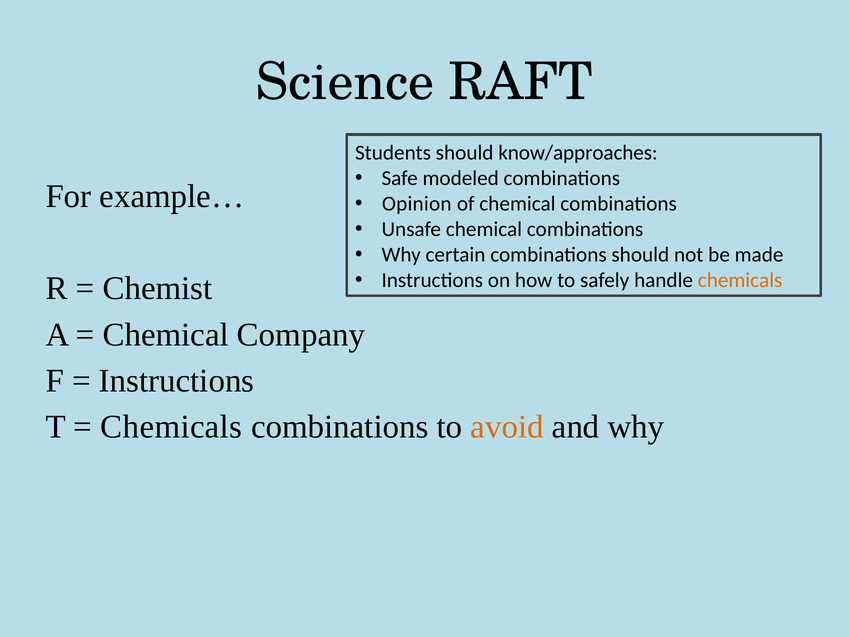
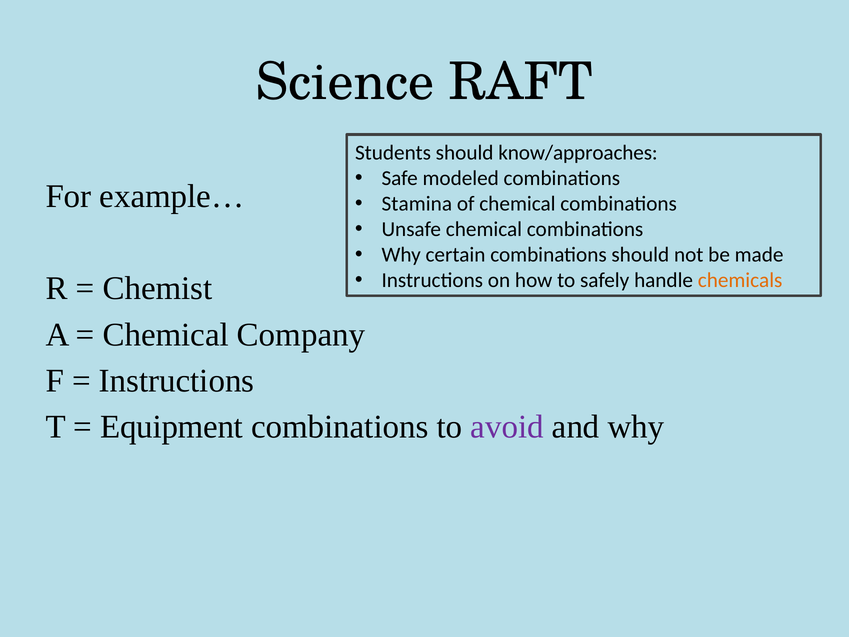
Opinion: Opinion -> Stamina
Chemicals at (171, 427): Chemicals -> Equipment
avoid colour: orange -> purple
